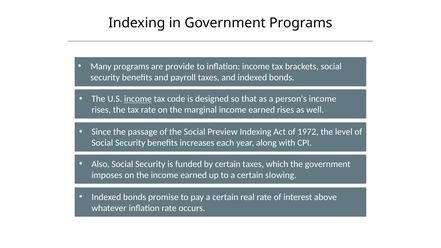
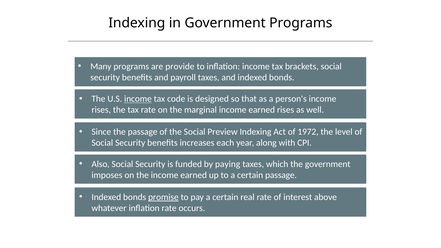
by certain: certain -> paying
certain slowing: slowing -> passage
promise underline: none -> present
